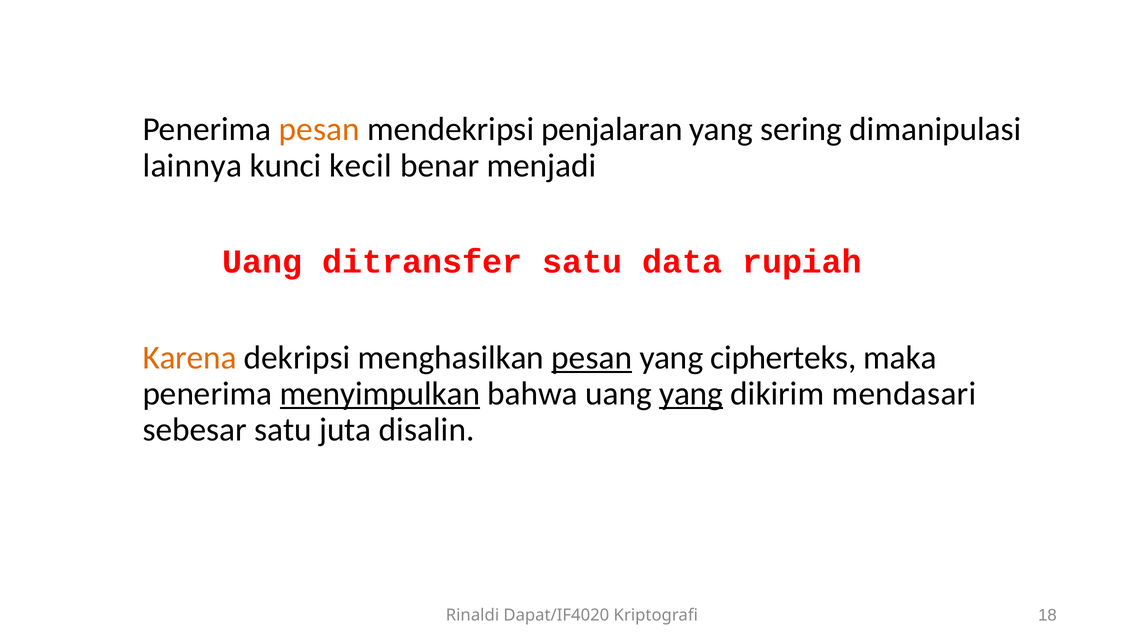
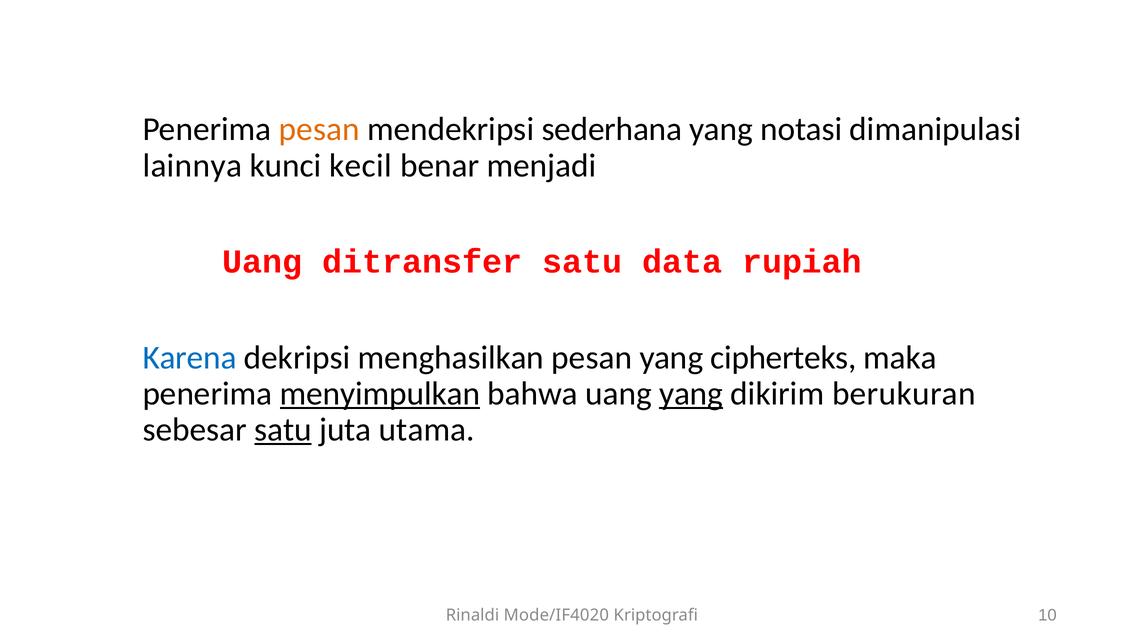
penjalaran: penjalaran -> sederhana
sering: sering -> notasi
Karena colour: orange -> blue
pesan at (592, 357) underline: present -> none
mendasari: mendasari -> berukuran
satu at (283, 429) underline: none -> present
disalin: disalin -> utama
Dapat/IF4020: Dapat/IF4020 -> Mode/IF4020
18: 18 -> 10
